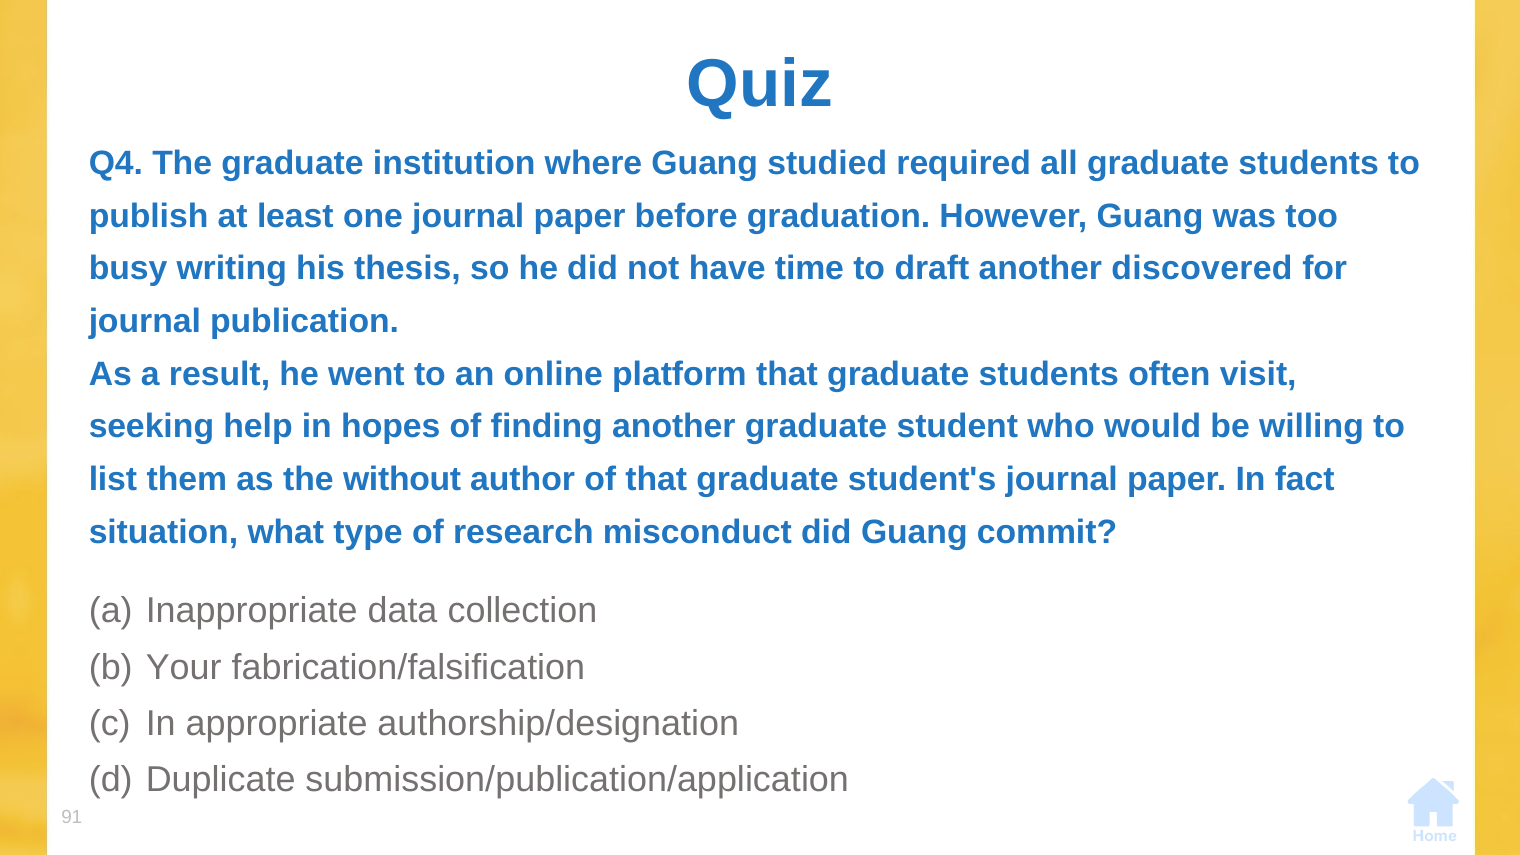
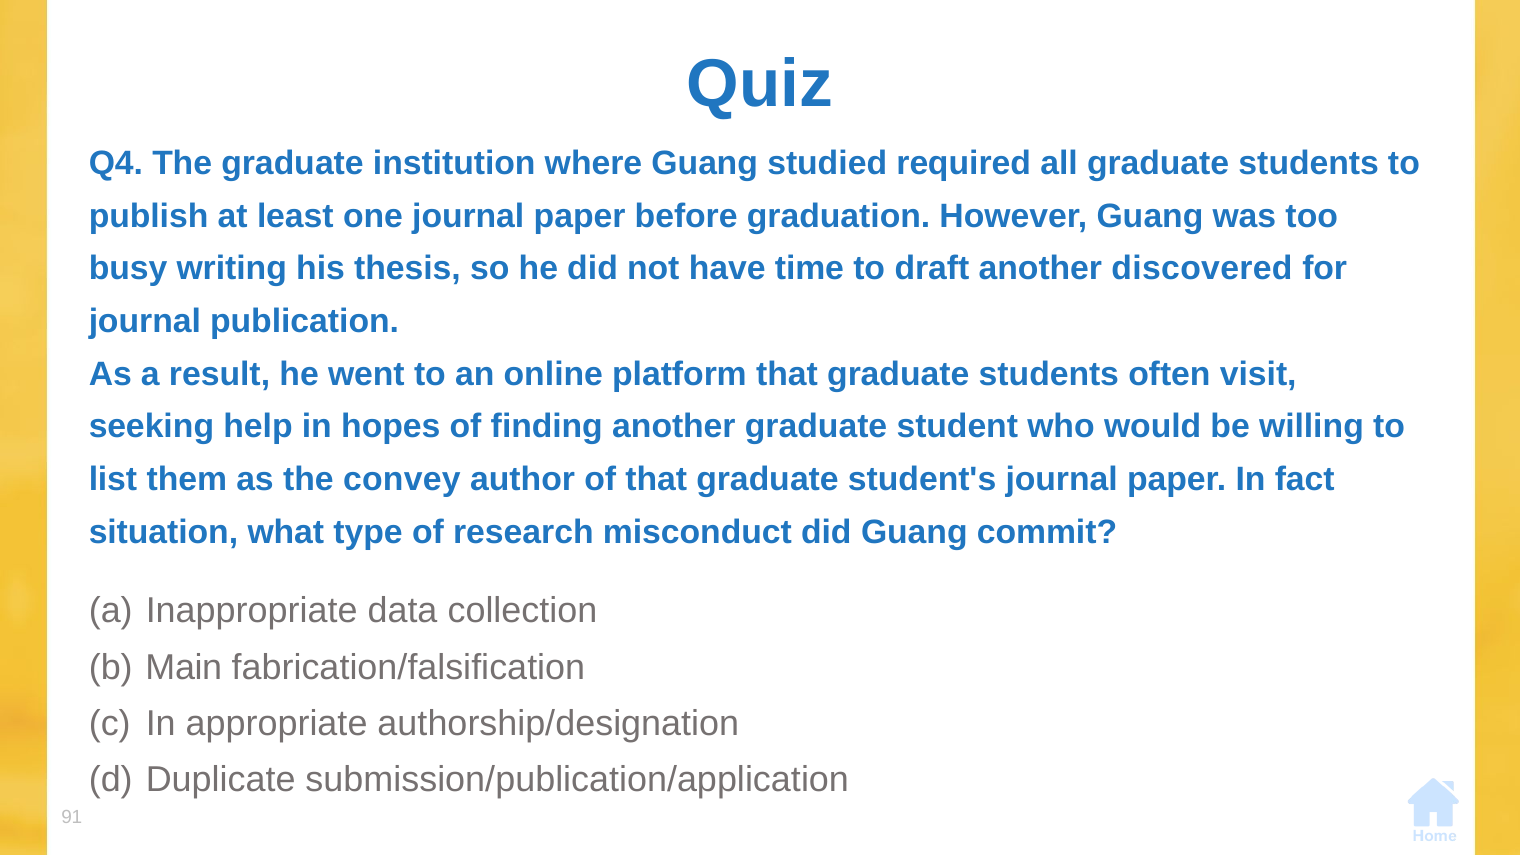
without: without -> convey
Your: Your -> Main
